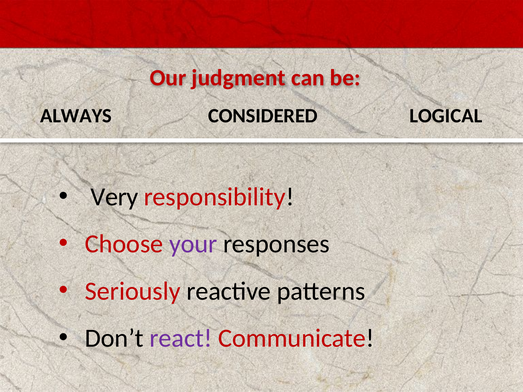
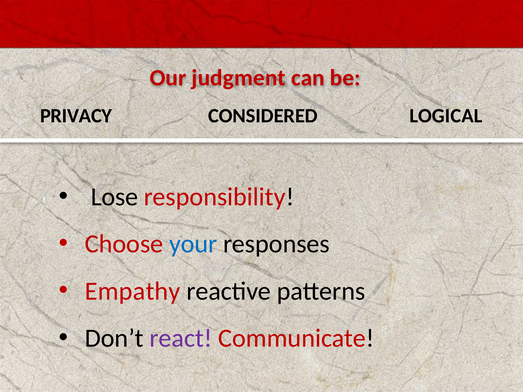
ALWAYS: ALWAYS -> PRIVACY
Very: Very -> Lose
your colour: purple -> blue
Seriously: Seriously -> Empathy
